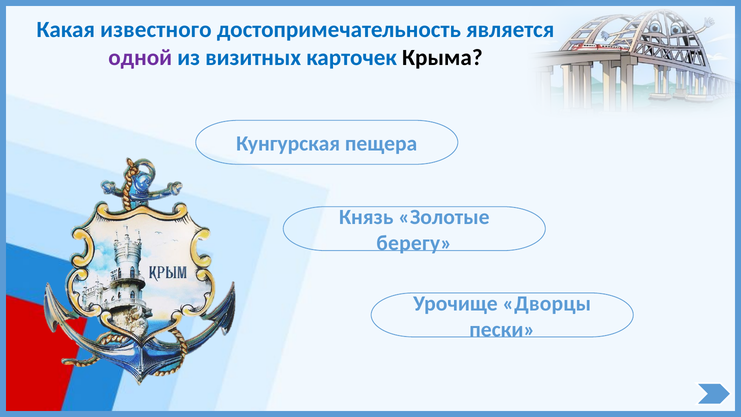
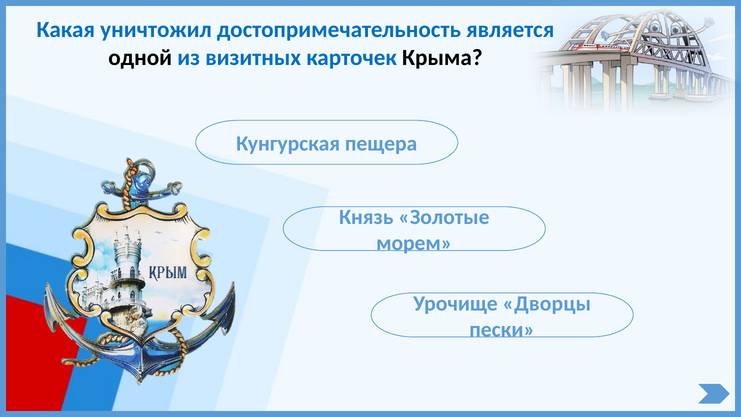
известного: известного -> уничтожил
одной colour: purple -> black
берегу: берегу -> морем
